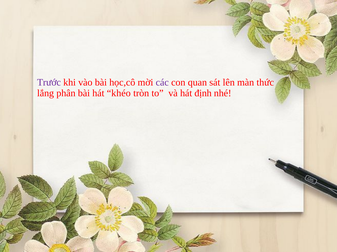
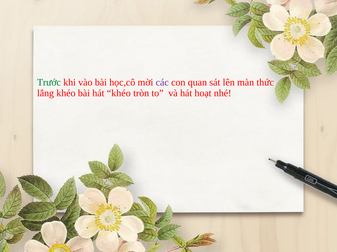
Trước colour: purple -> green
lắng phân: phân -> khéo
định: định -> hoạt
